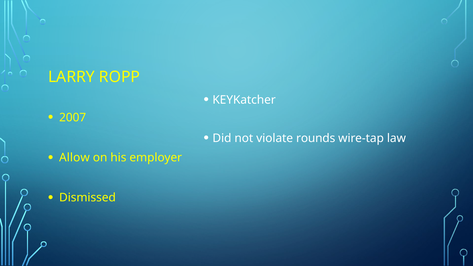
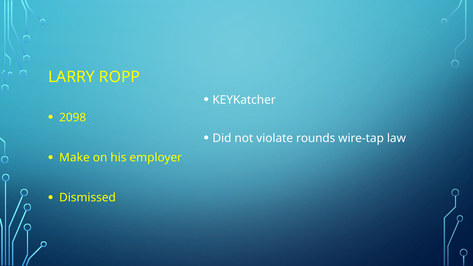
2007: 2007 -> 2098
Allow: Allow -> Make
